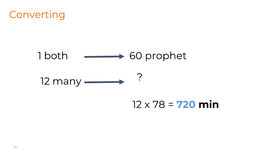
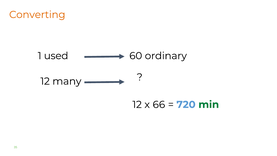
both: both -> used
prophet: prophet -> ordinary
78: 78 -> 66
min colour: black -> green
